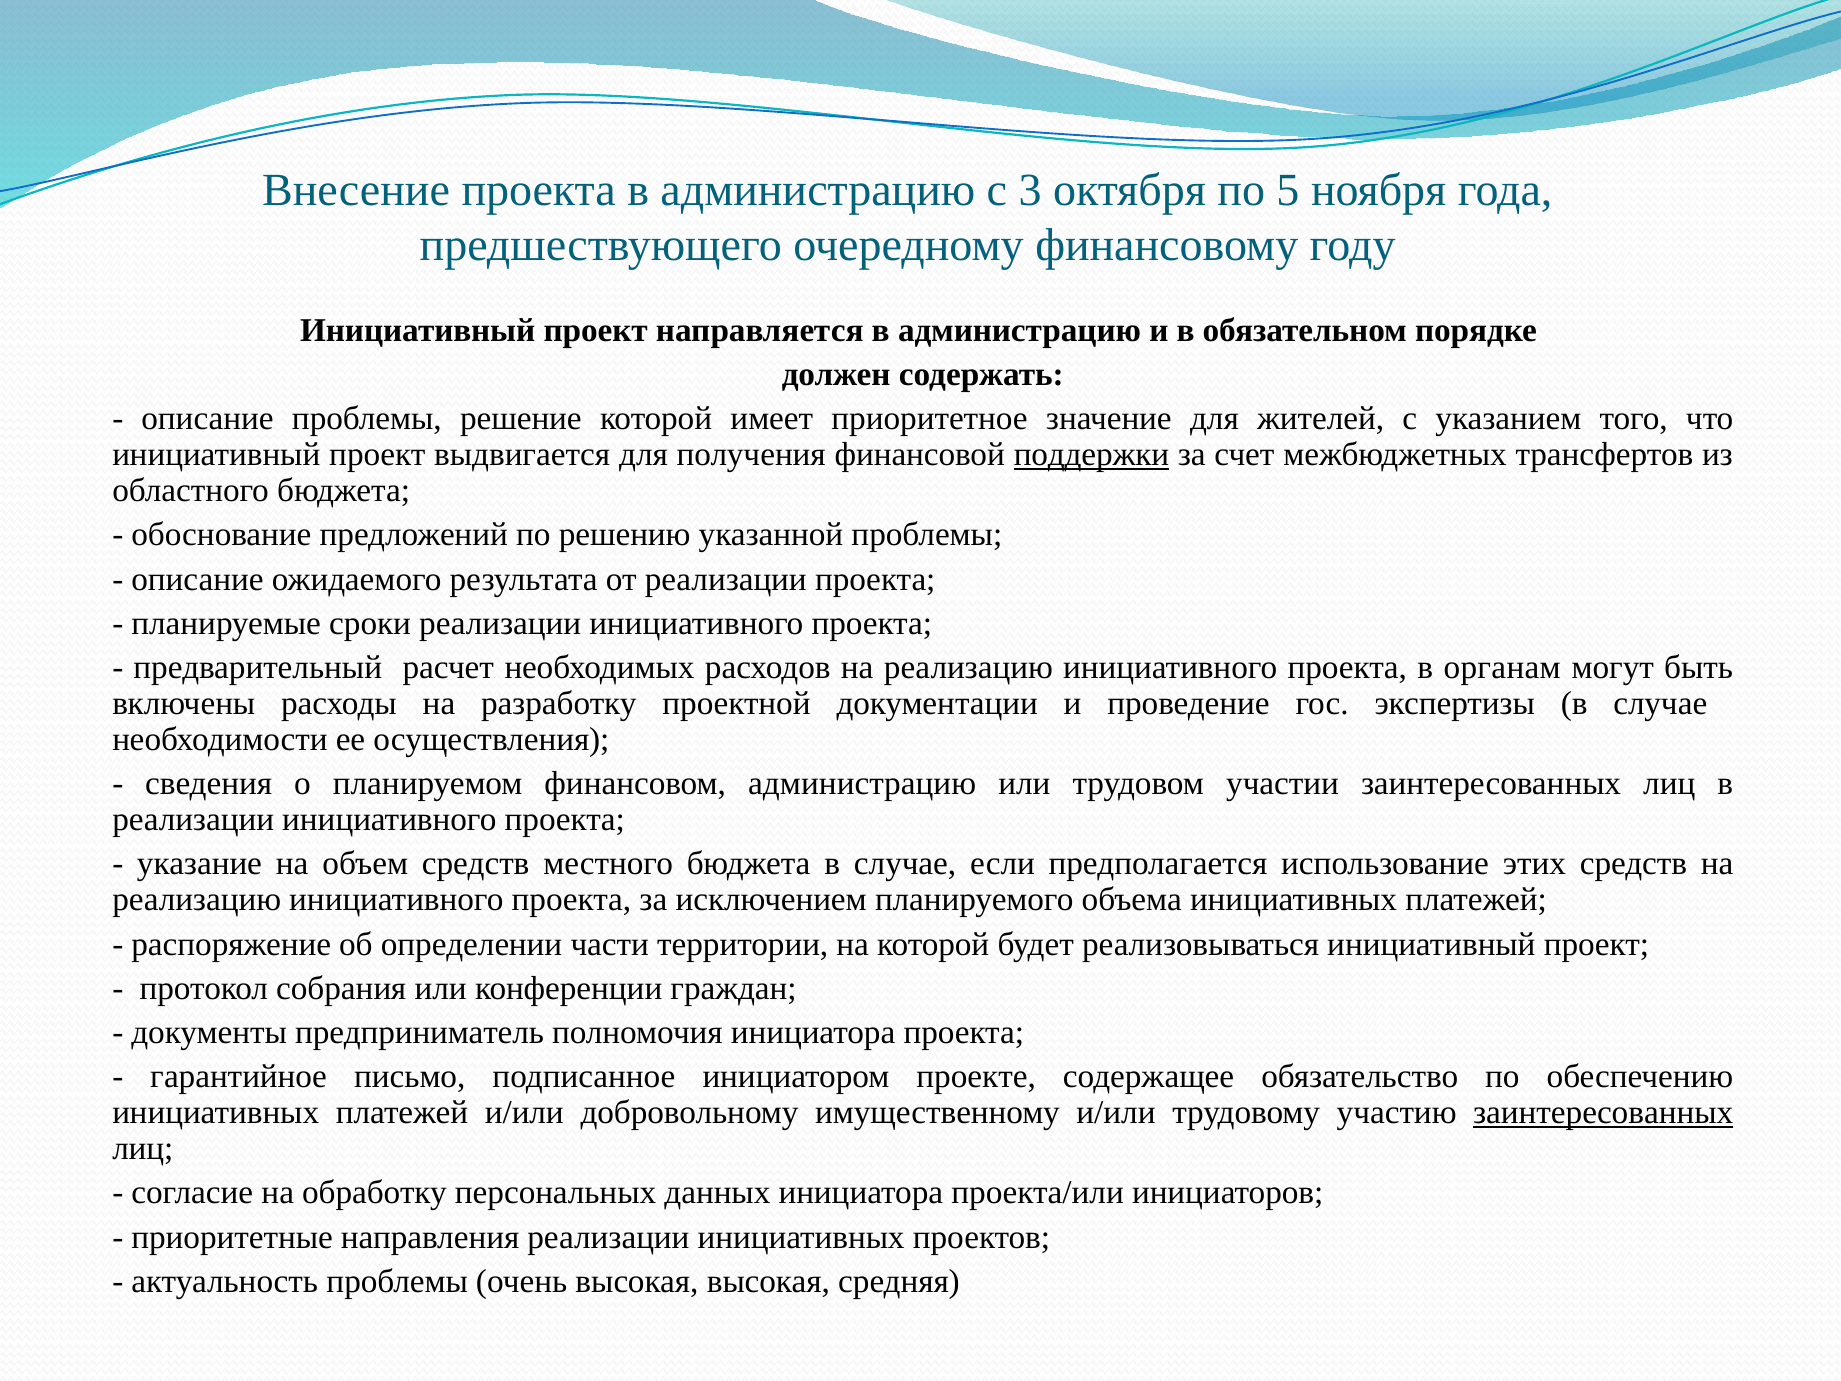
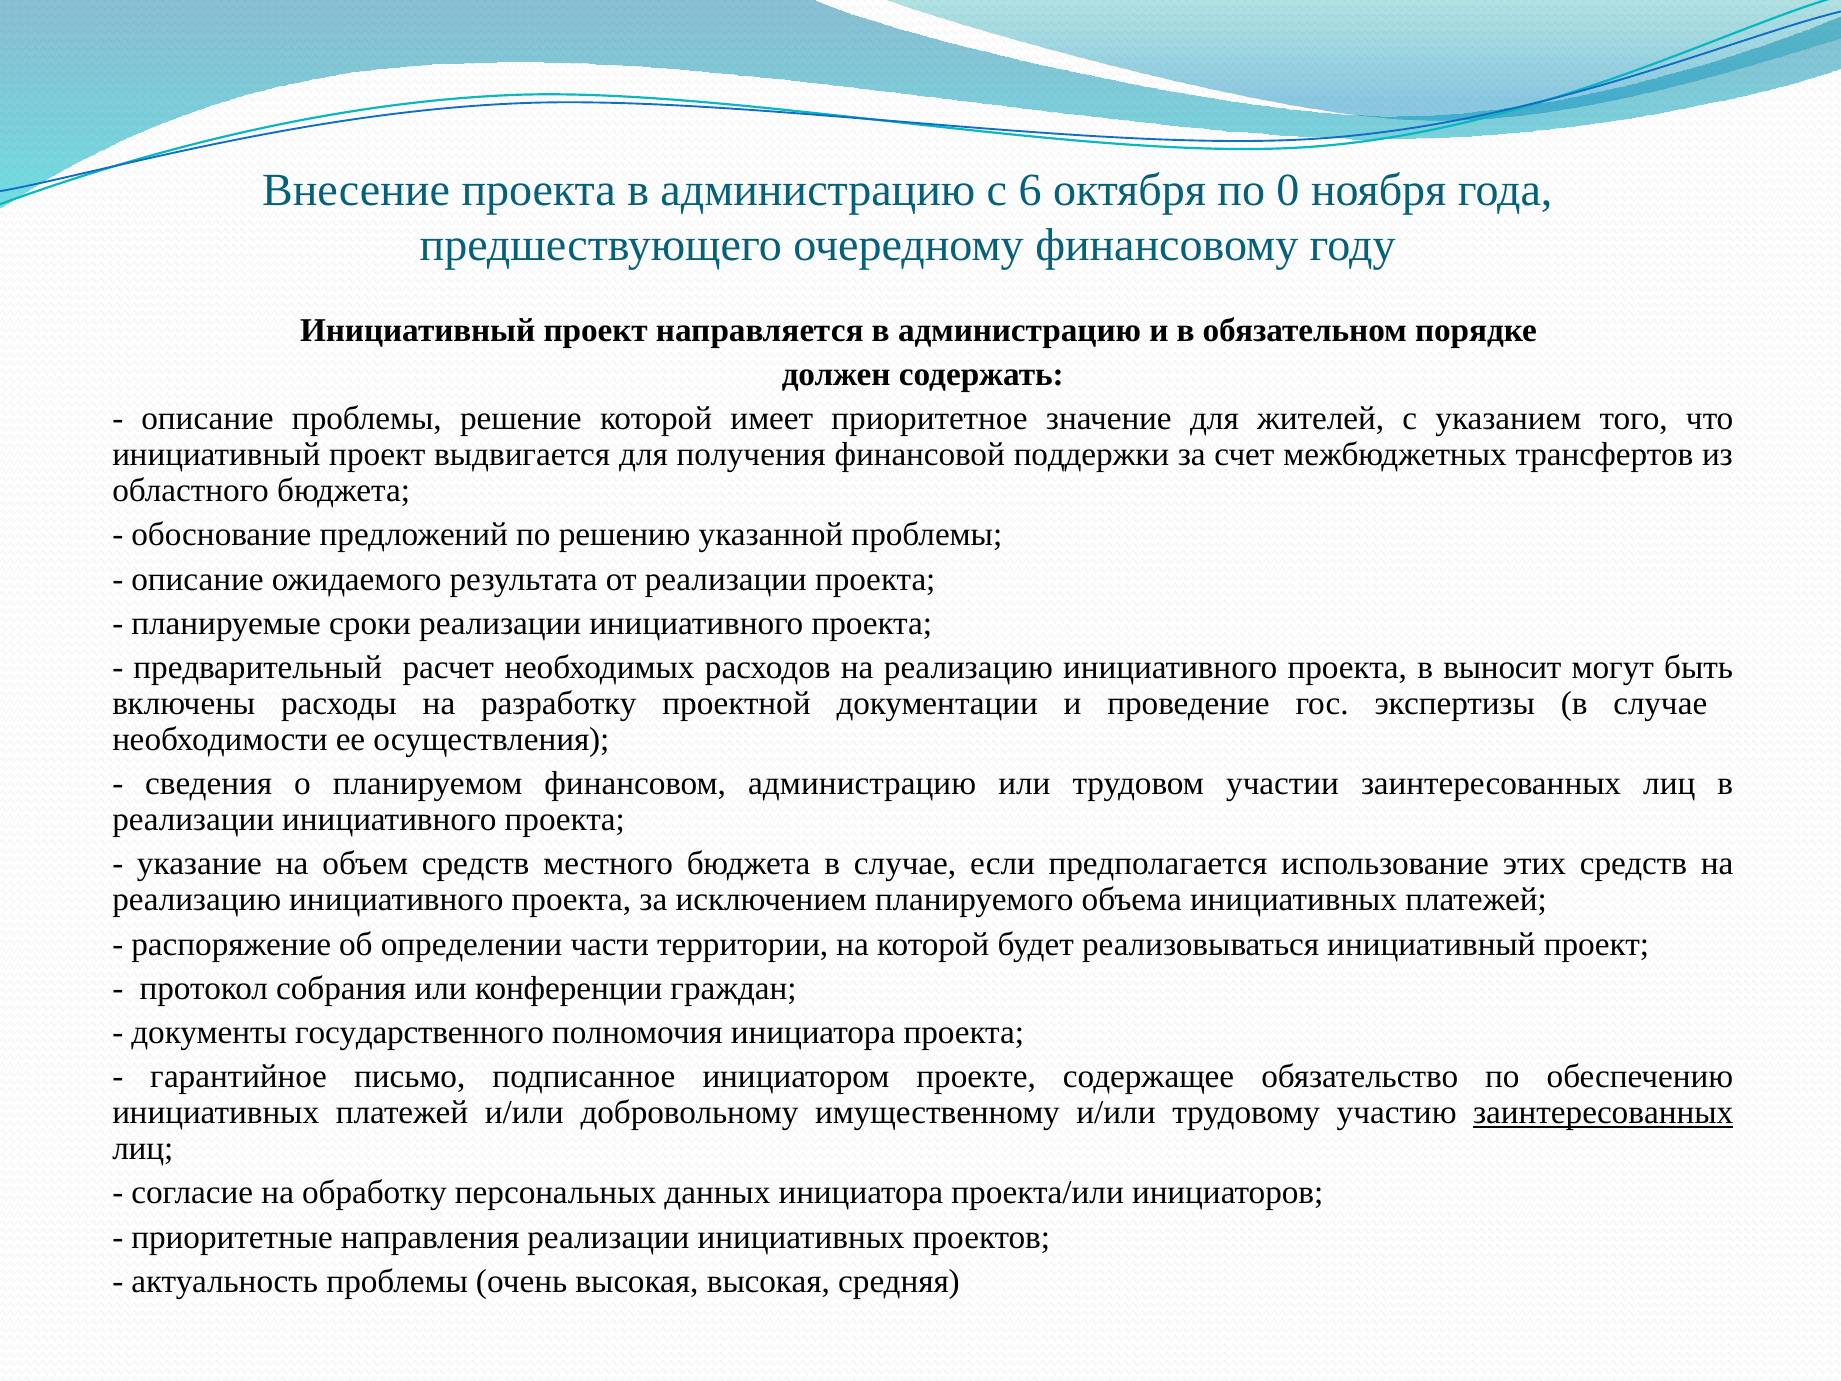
3: 3 -> 6
5: 5 -> 0
поддержки underline: present -> none
органам: органам -> выносит
предприниматель: предприниматель -> государственного
